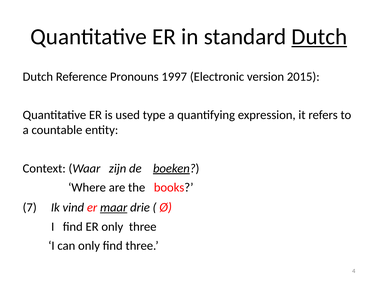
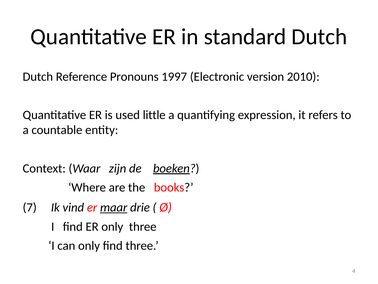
Dutch at (319, 37) underline: present -> none
2015: 2015 -> 2010
type: type -> little
